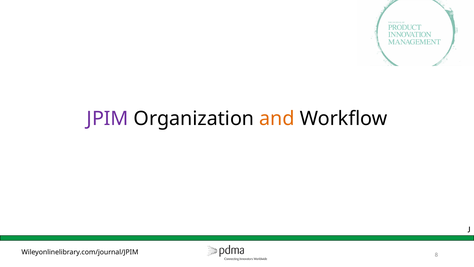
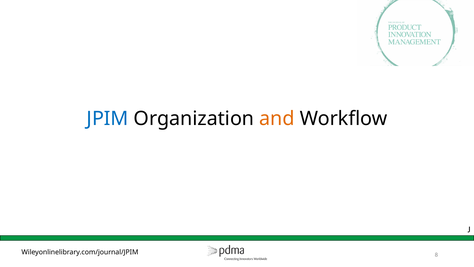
JPIM colour: purple -> blue
